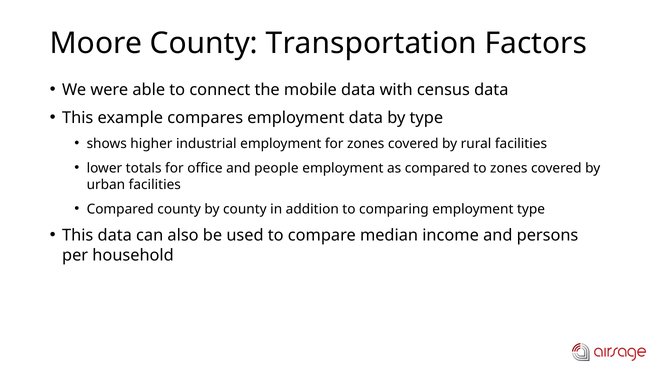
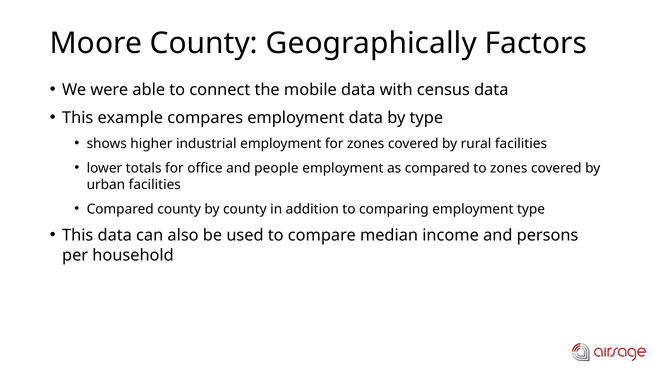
Transportation: Transportation -> Geographically
